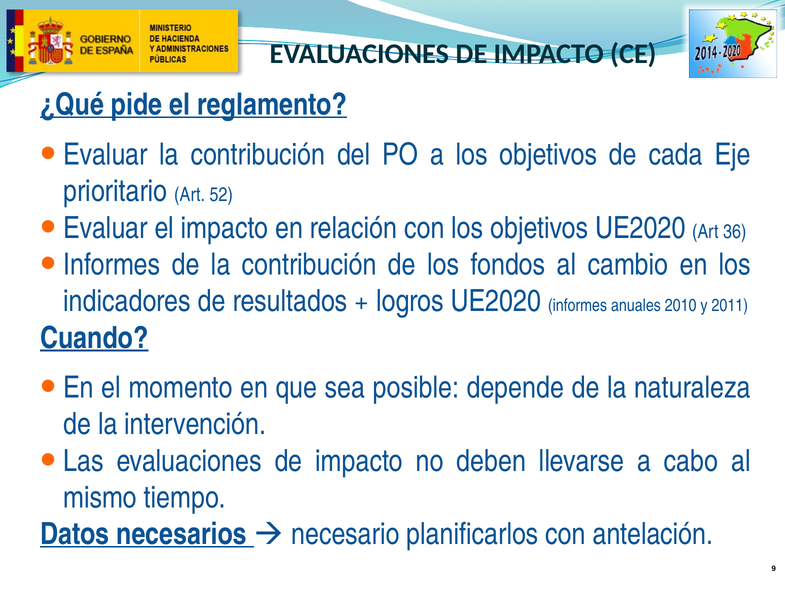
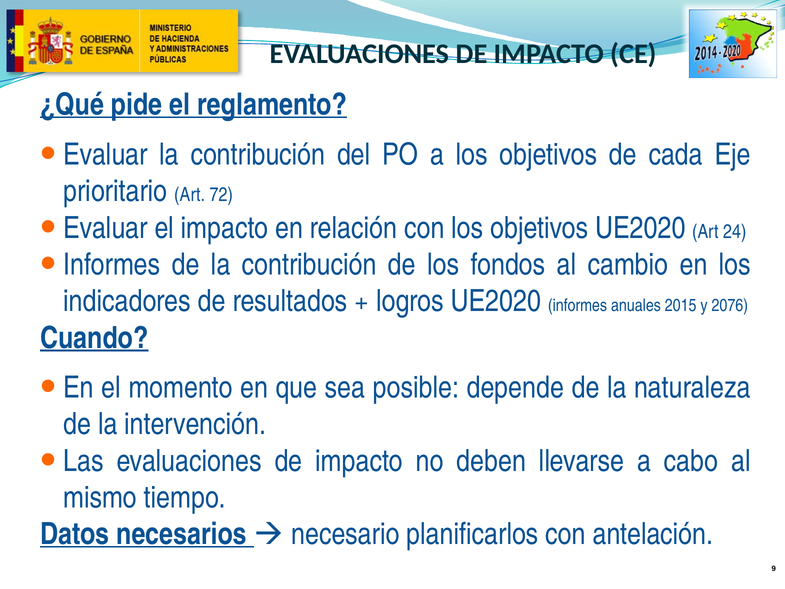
52: 52 -> 72
36: 36 -> 24
2010: 2010 -> 2015
2011: 2011 -> 2076
